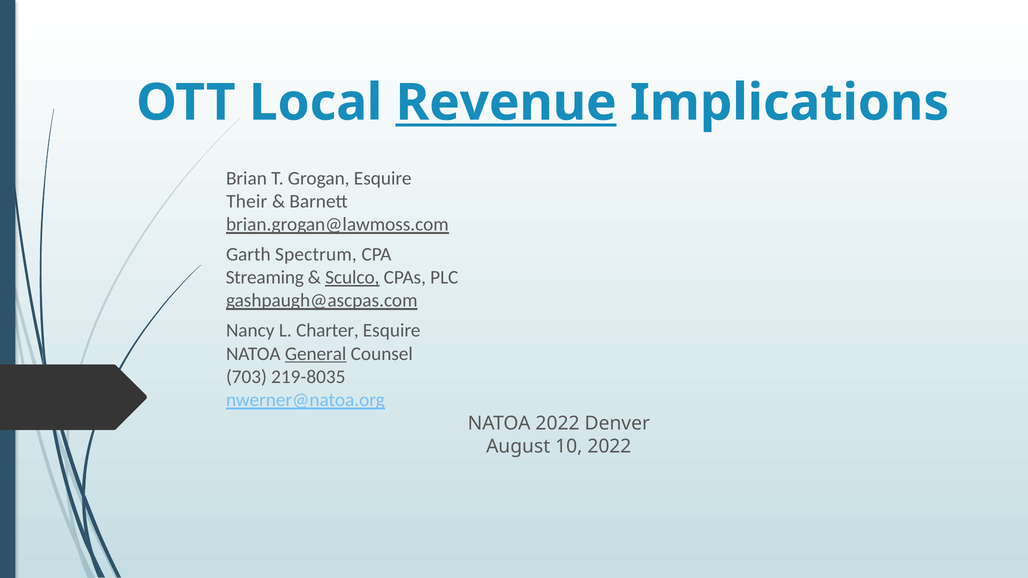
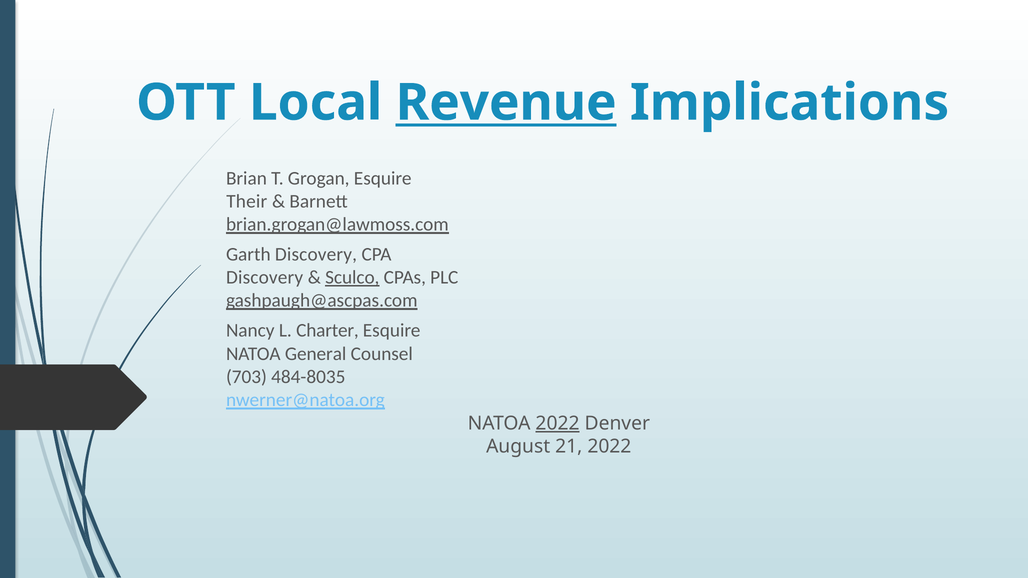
Garth Spectrum: Spectrum -> Discovery
Streaming at (265, 278): Streaming -> Discovery
General underline: present -> none
219-8035: 219-8035 -> 484-8035
2022 at (558, 424) underline: none -> present
10: 10 -> 21
